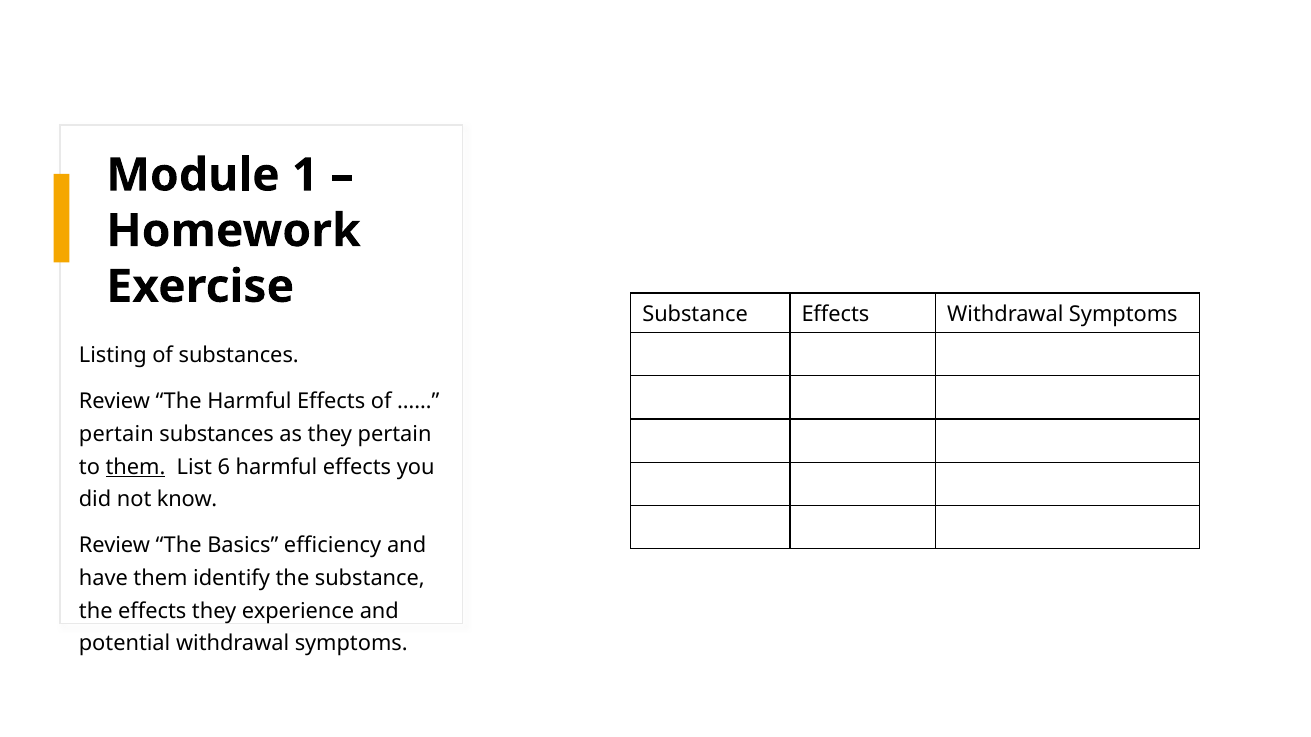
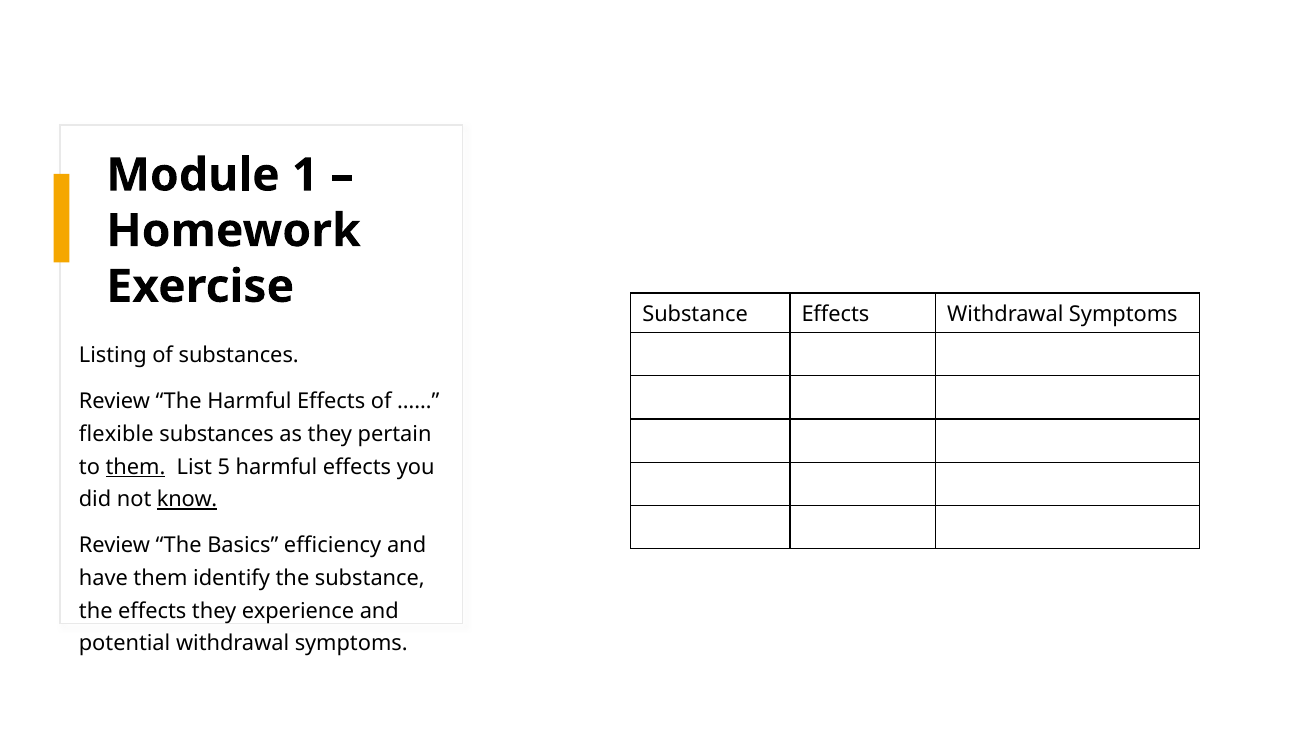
pertain at (116, 435): pertain -> flexible
6: 6 -> 5
know underline: none -> present
